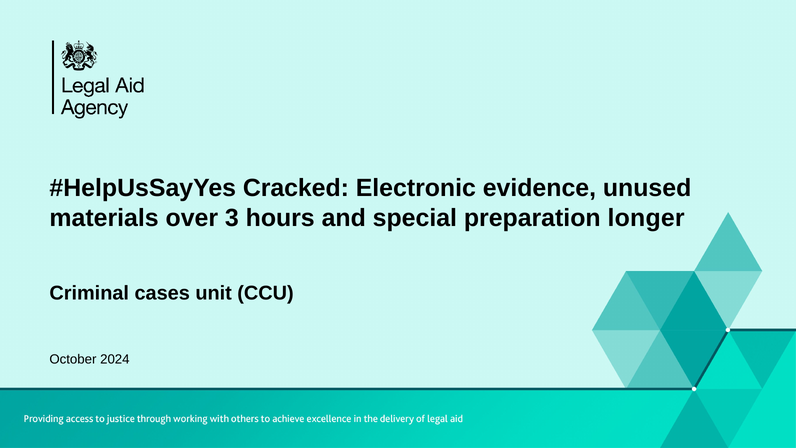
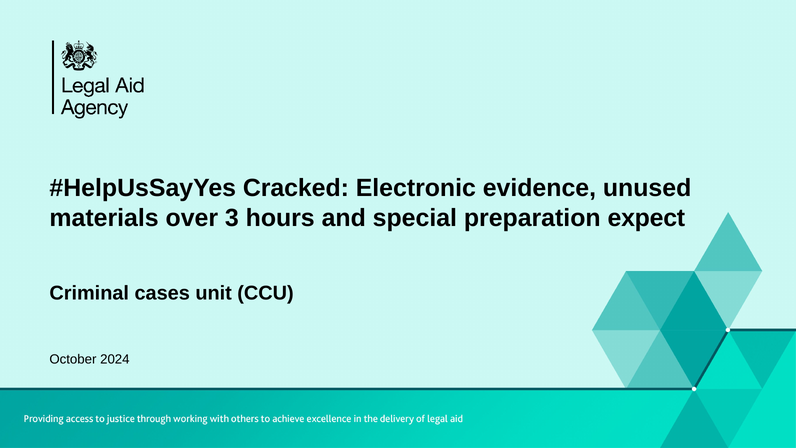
longer: longer -> expect
